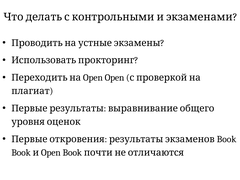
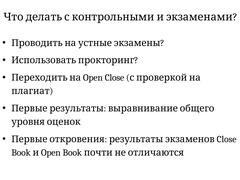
Open Open: Open -> Close
Book at (227, 139): Book -> Close
